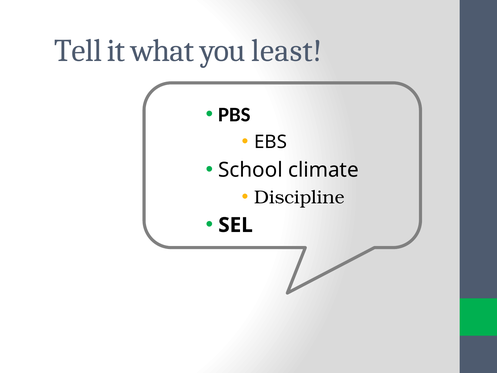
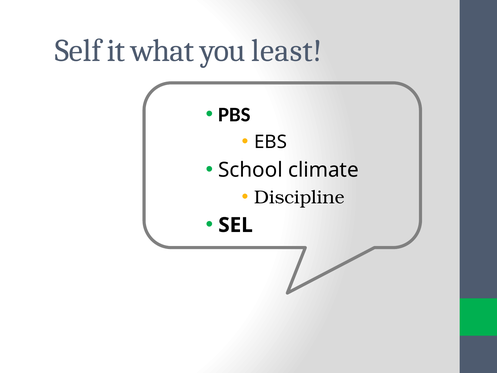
Tell: Tell -> Self
